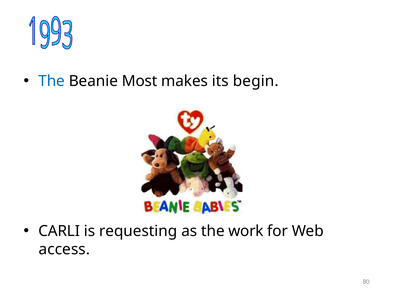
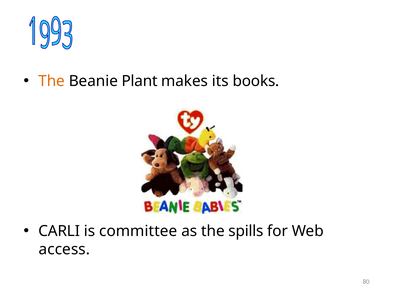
The at (52, 81) colour: blue -> orange
Most: Most -> Plant
begin: begin -> books
requesting: requesting -> committee
work: work -> spills
